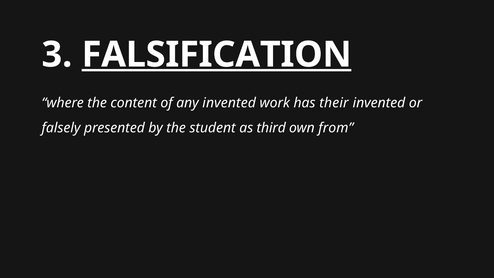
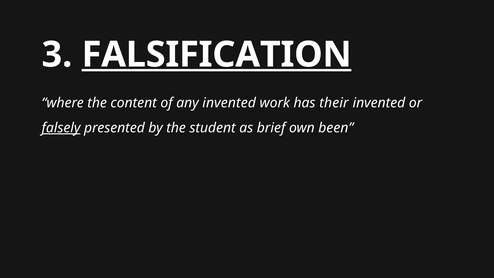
falsely underline: none -> present
third: third -> brief
from: from -> been
